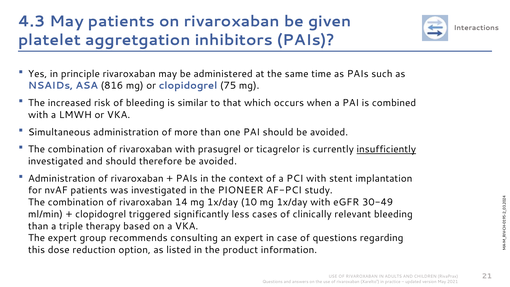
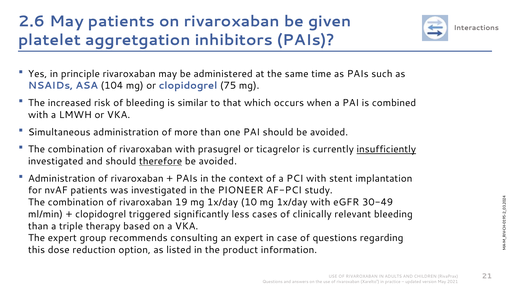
4.3: 4.3 -> 2.6
816: 816 -> 104
therefore underline: none -> present
14: 14 -> 19
